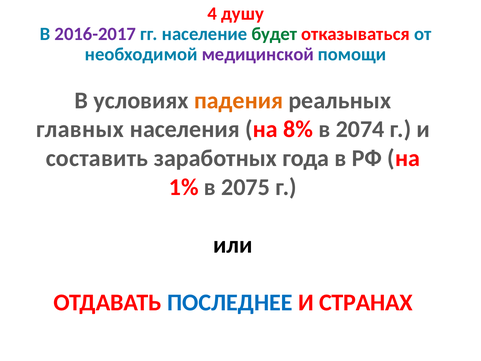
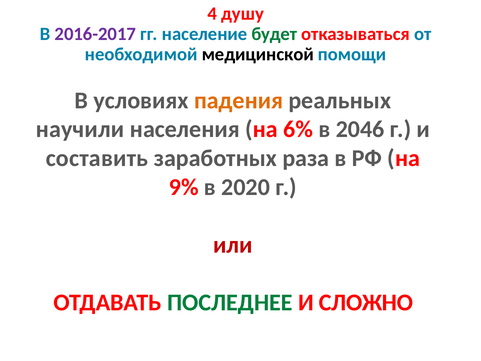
медицинской colour: purple -> black
главных: главных -> научили
8%: 8% -> 6%
2074: 2074 -> 2046
года: года -> раза
1%: 1% -> 9%
2075: 2075 -> 2020
или colour: black -> red
ПОСЛЕДНЕЕ colour: blue -> green
СТРАНАХ: СТРАНАХ -> СЛОЖНО
